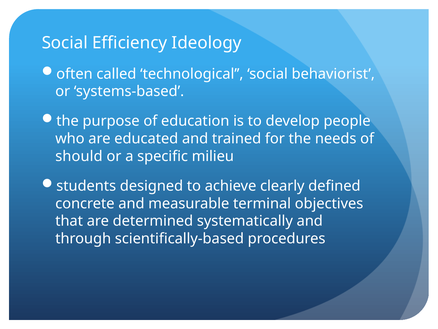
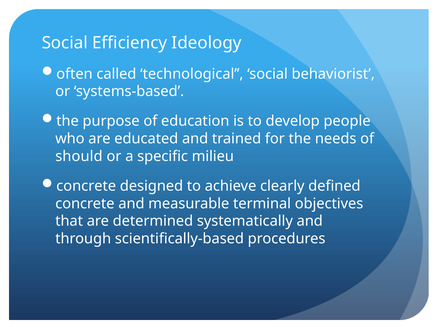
students at (86, 186): students -> concrete
